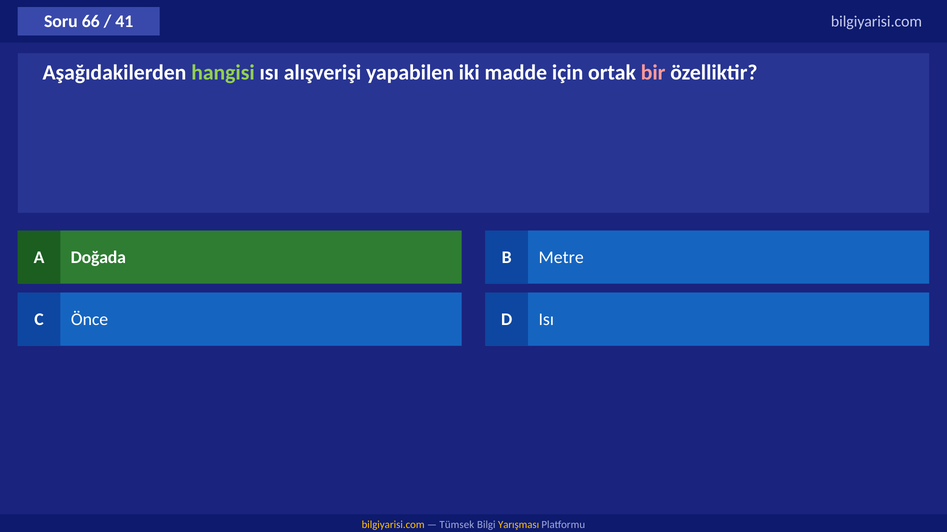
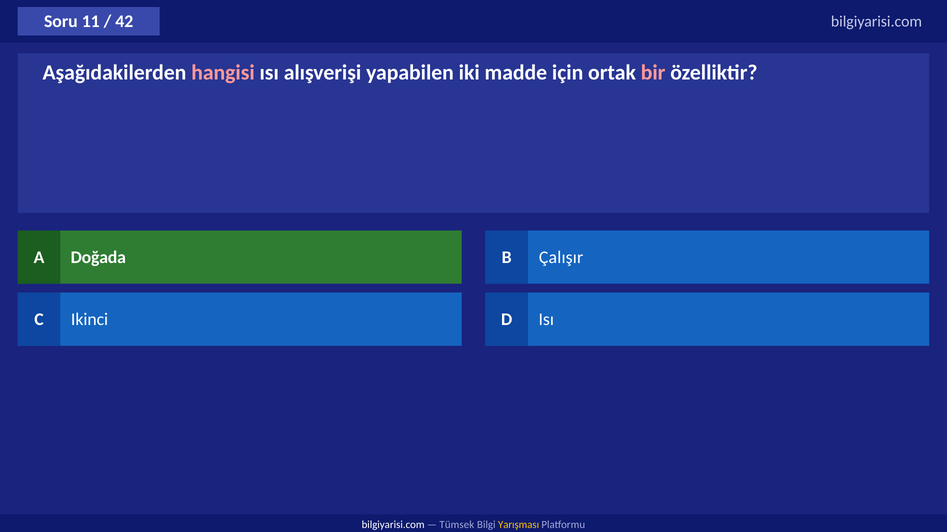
66: 66 -> 11
41: 41 -> 42
hangisi colour: light green -> pink
Metre: Metre -> Çalışır
Önce: Önce -> Ikinci
bilgiyarisi.com at (393, 525) colour: yellow -> white
